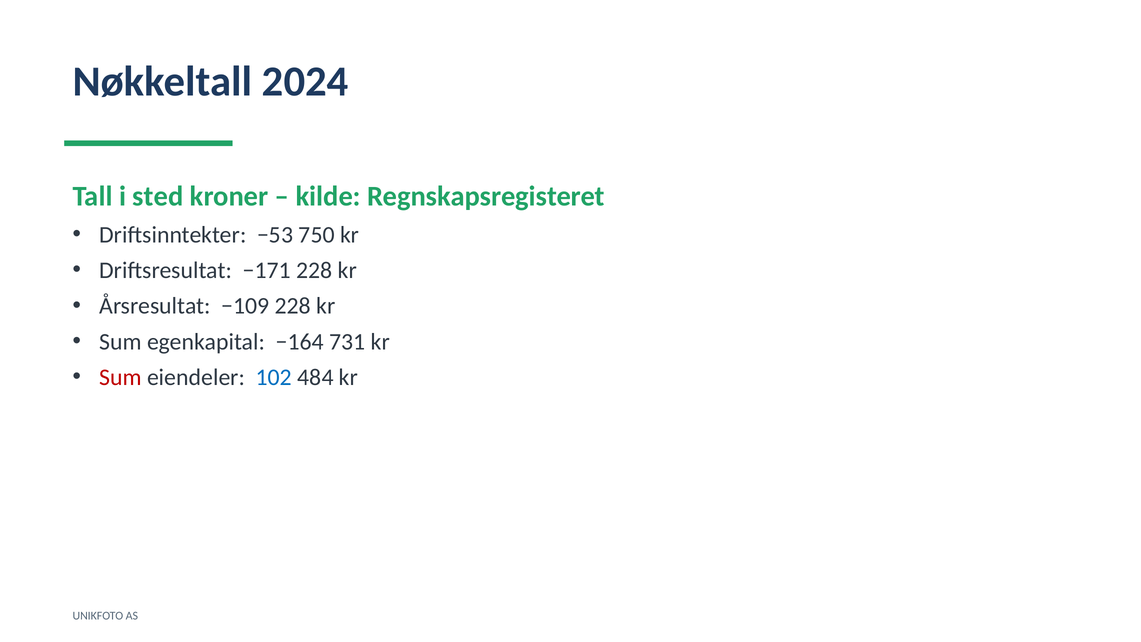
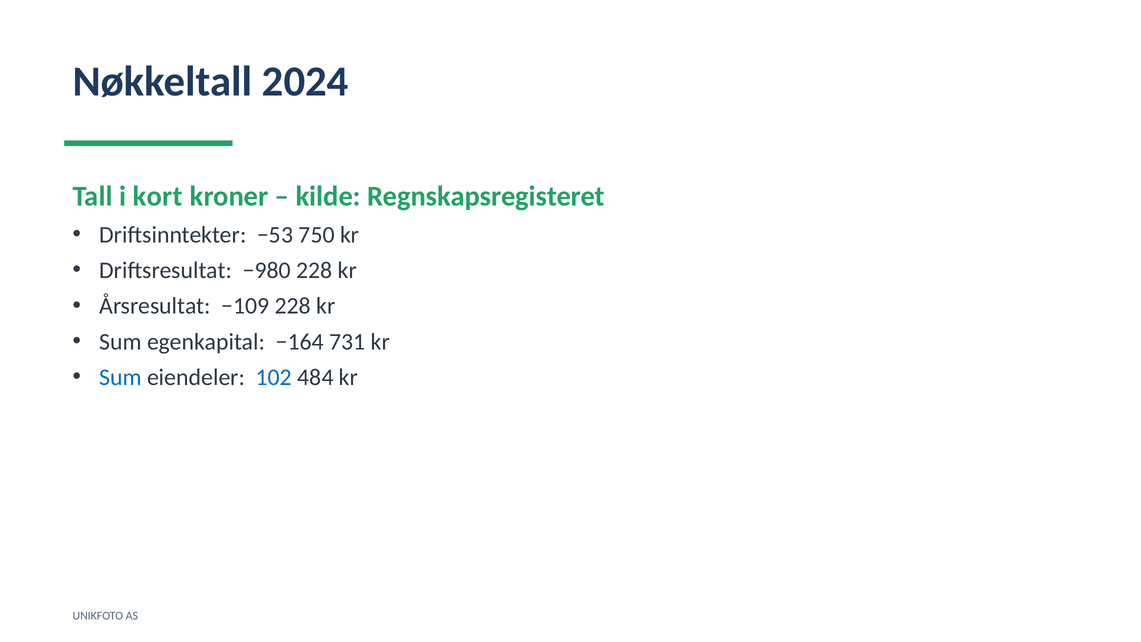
sted: sted -> kort
−171: −171 -> −980
Sum at (121, 377) colour: red -> blue
